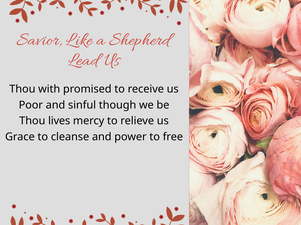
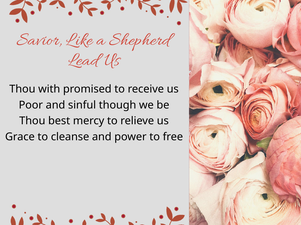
lives: lives -> best
